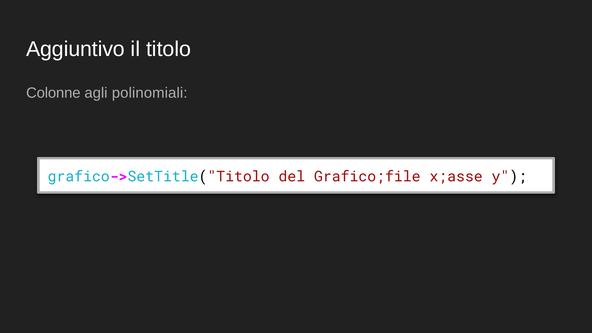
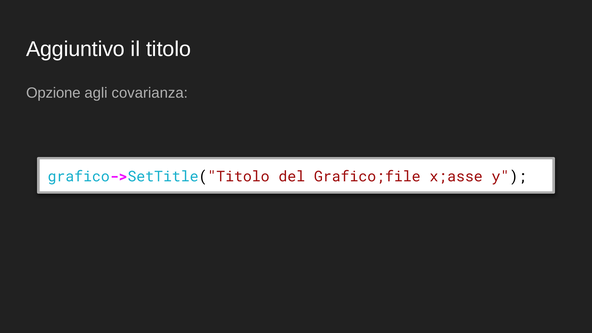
Colonne: Colonne -> Opzione
polinomiali: polinomiali -> covarianza
